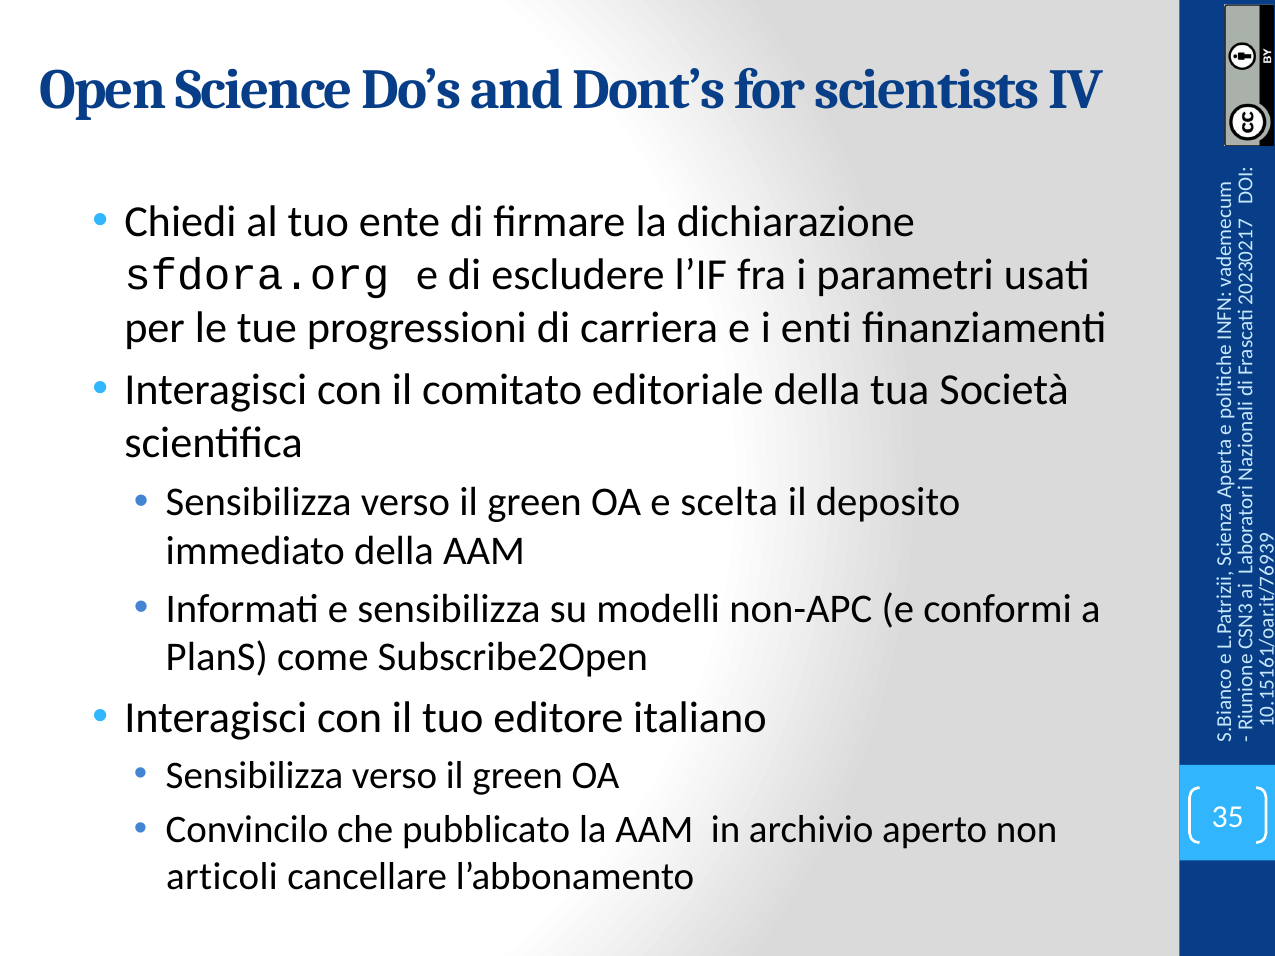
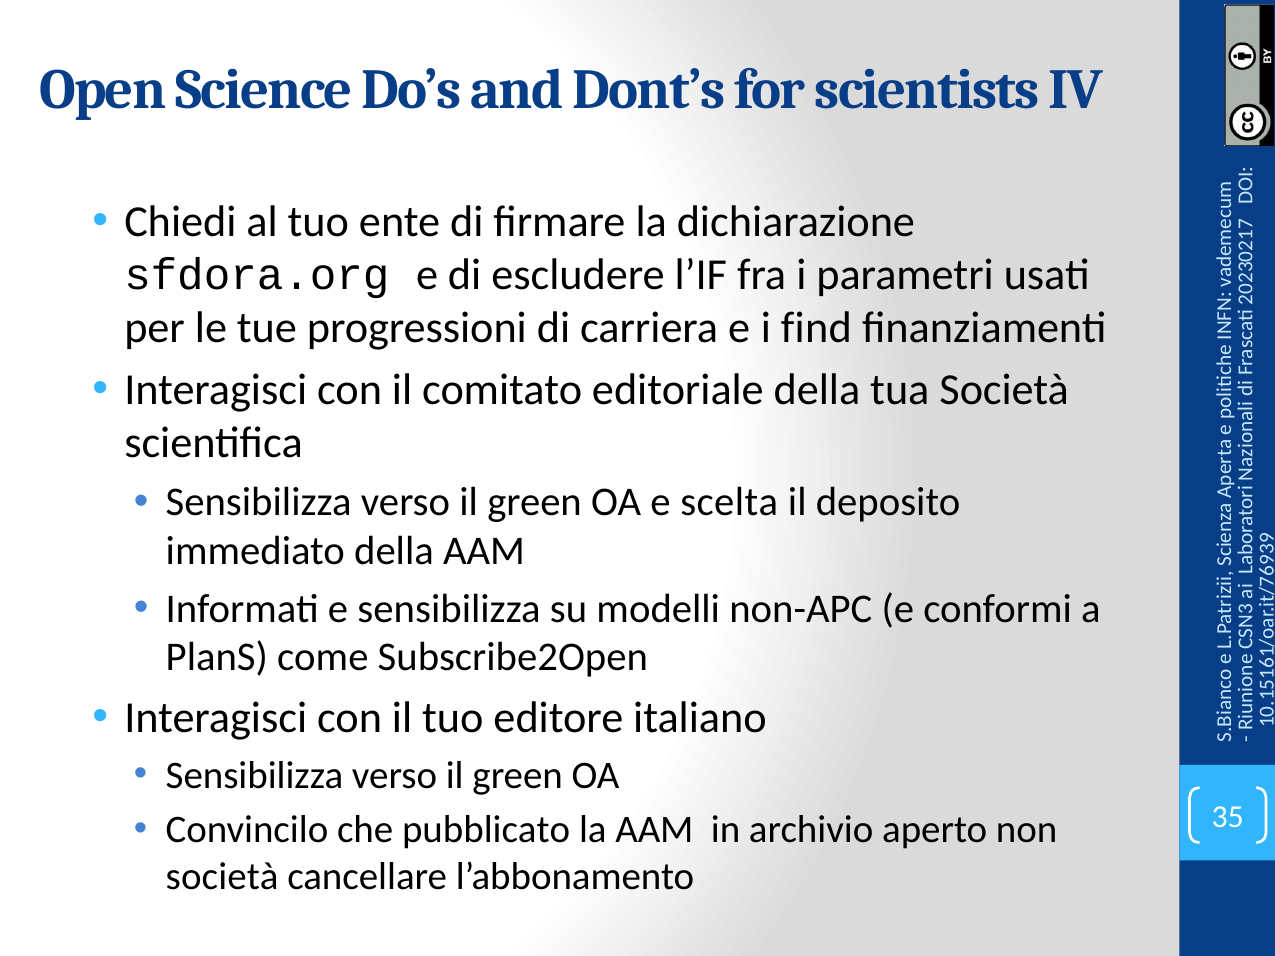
enti: enti -> find
articoli at (222, 877): articoli -> società
